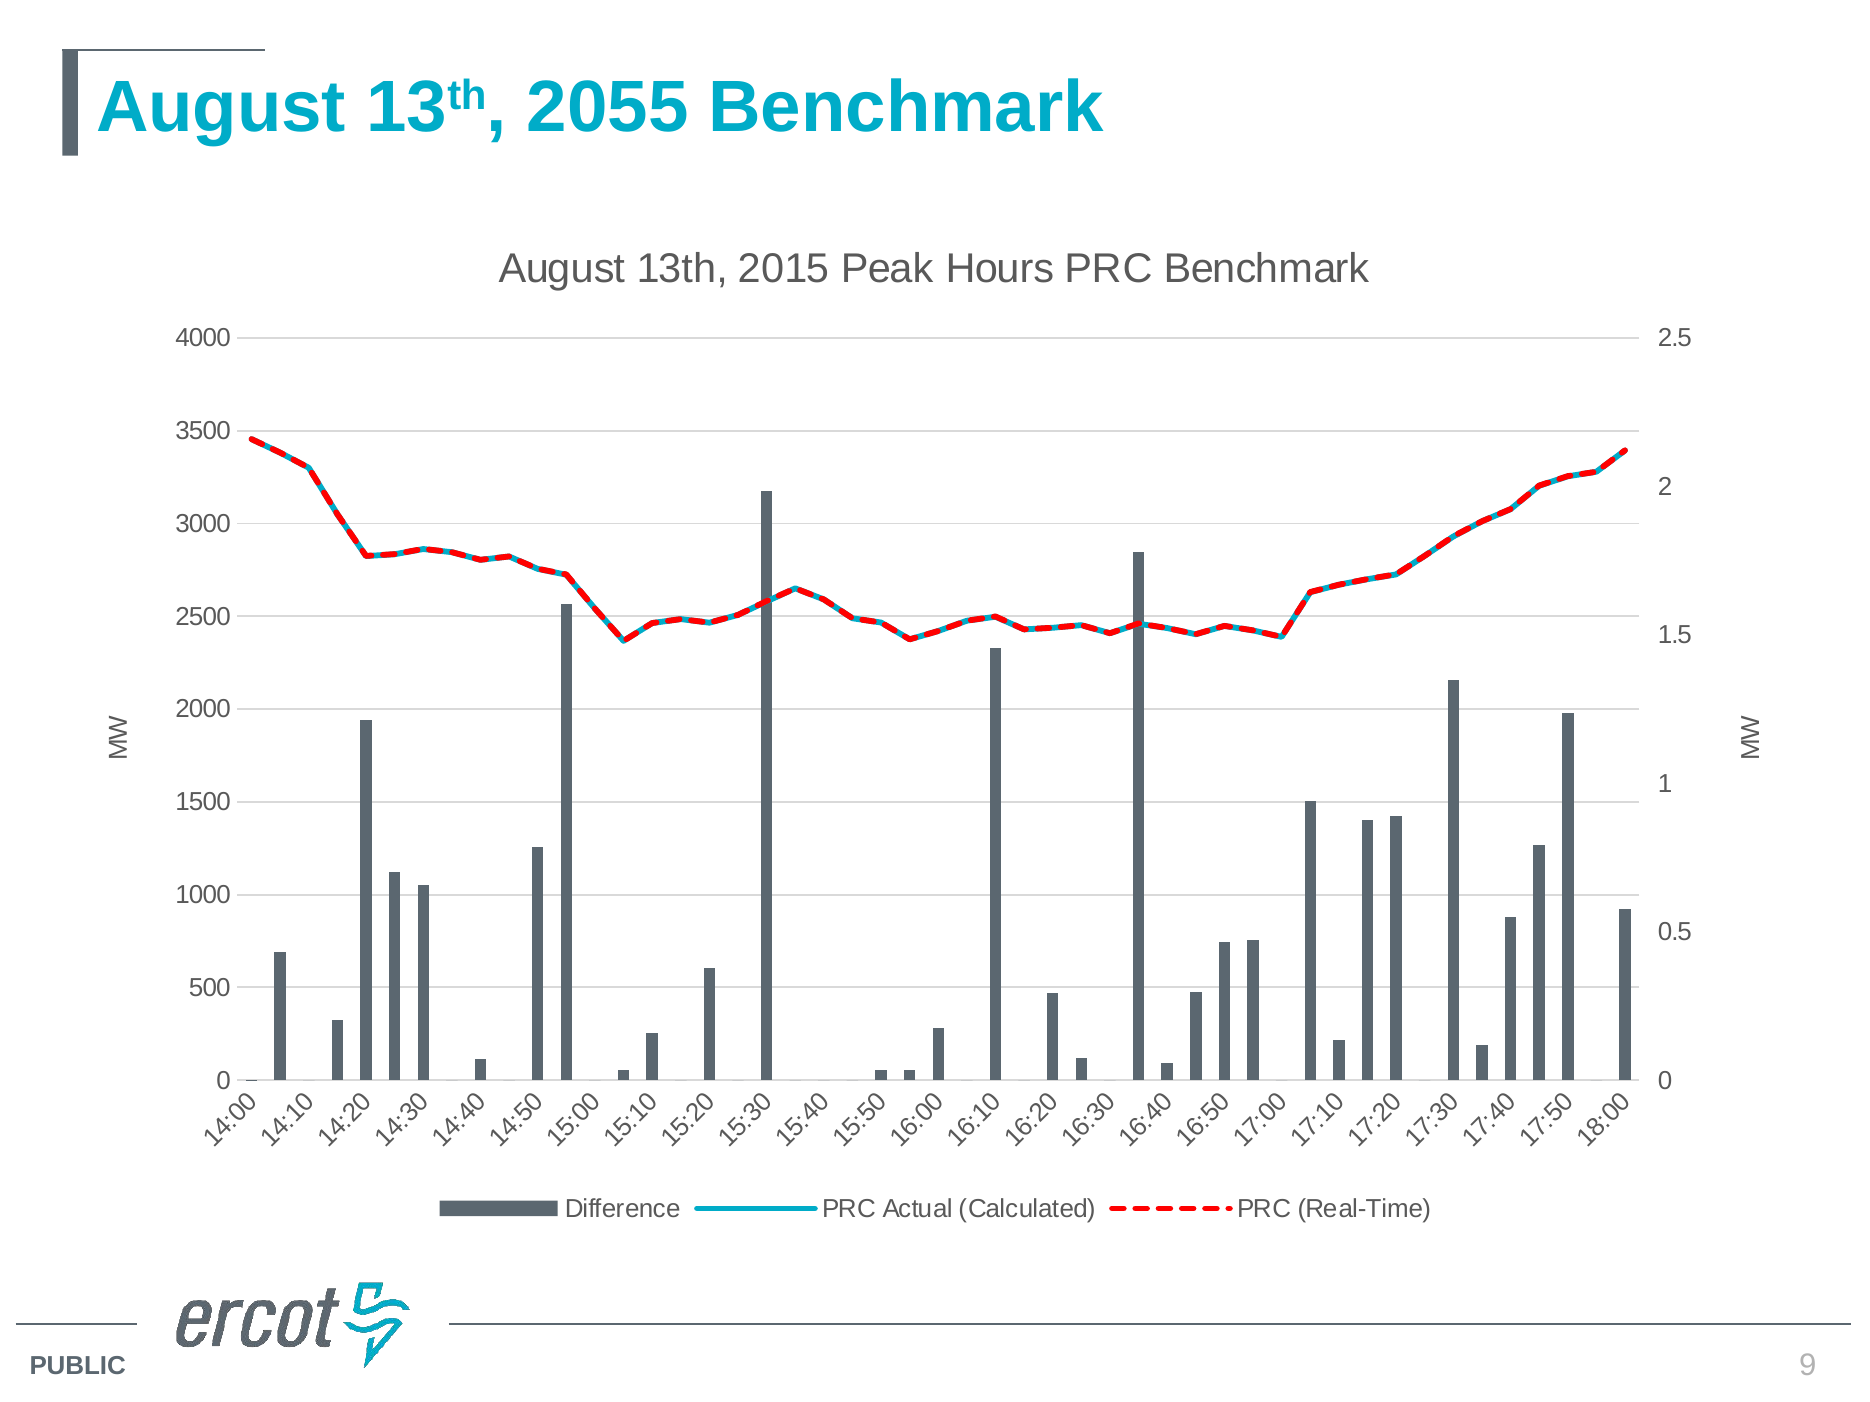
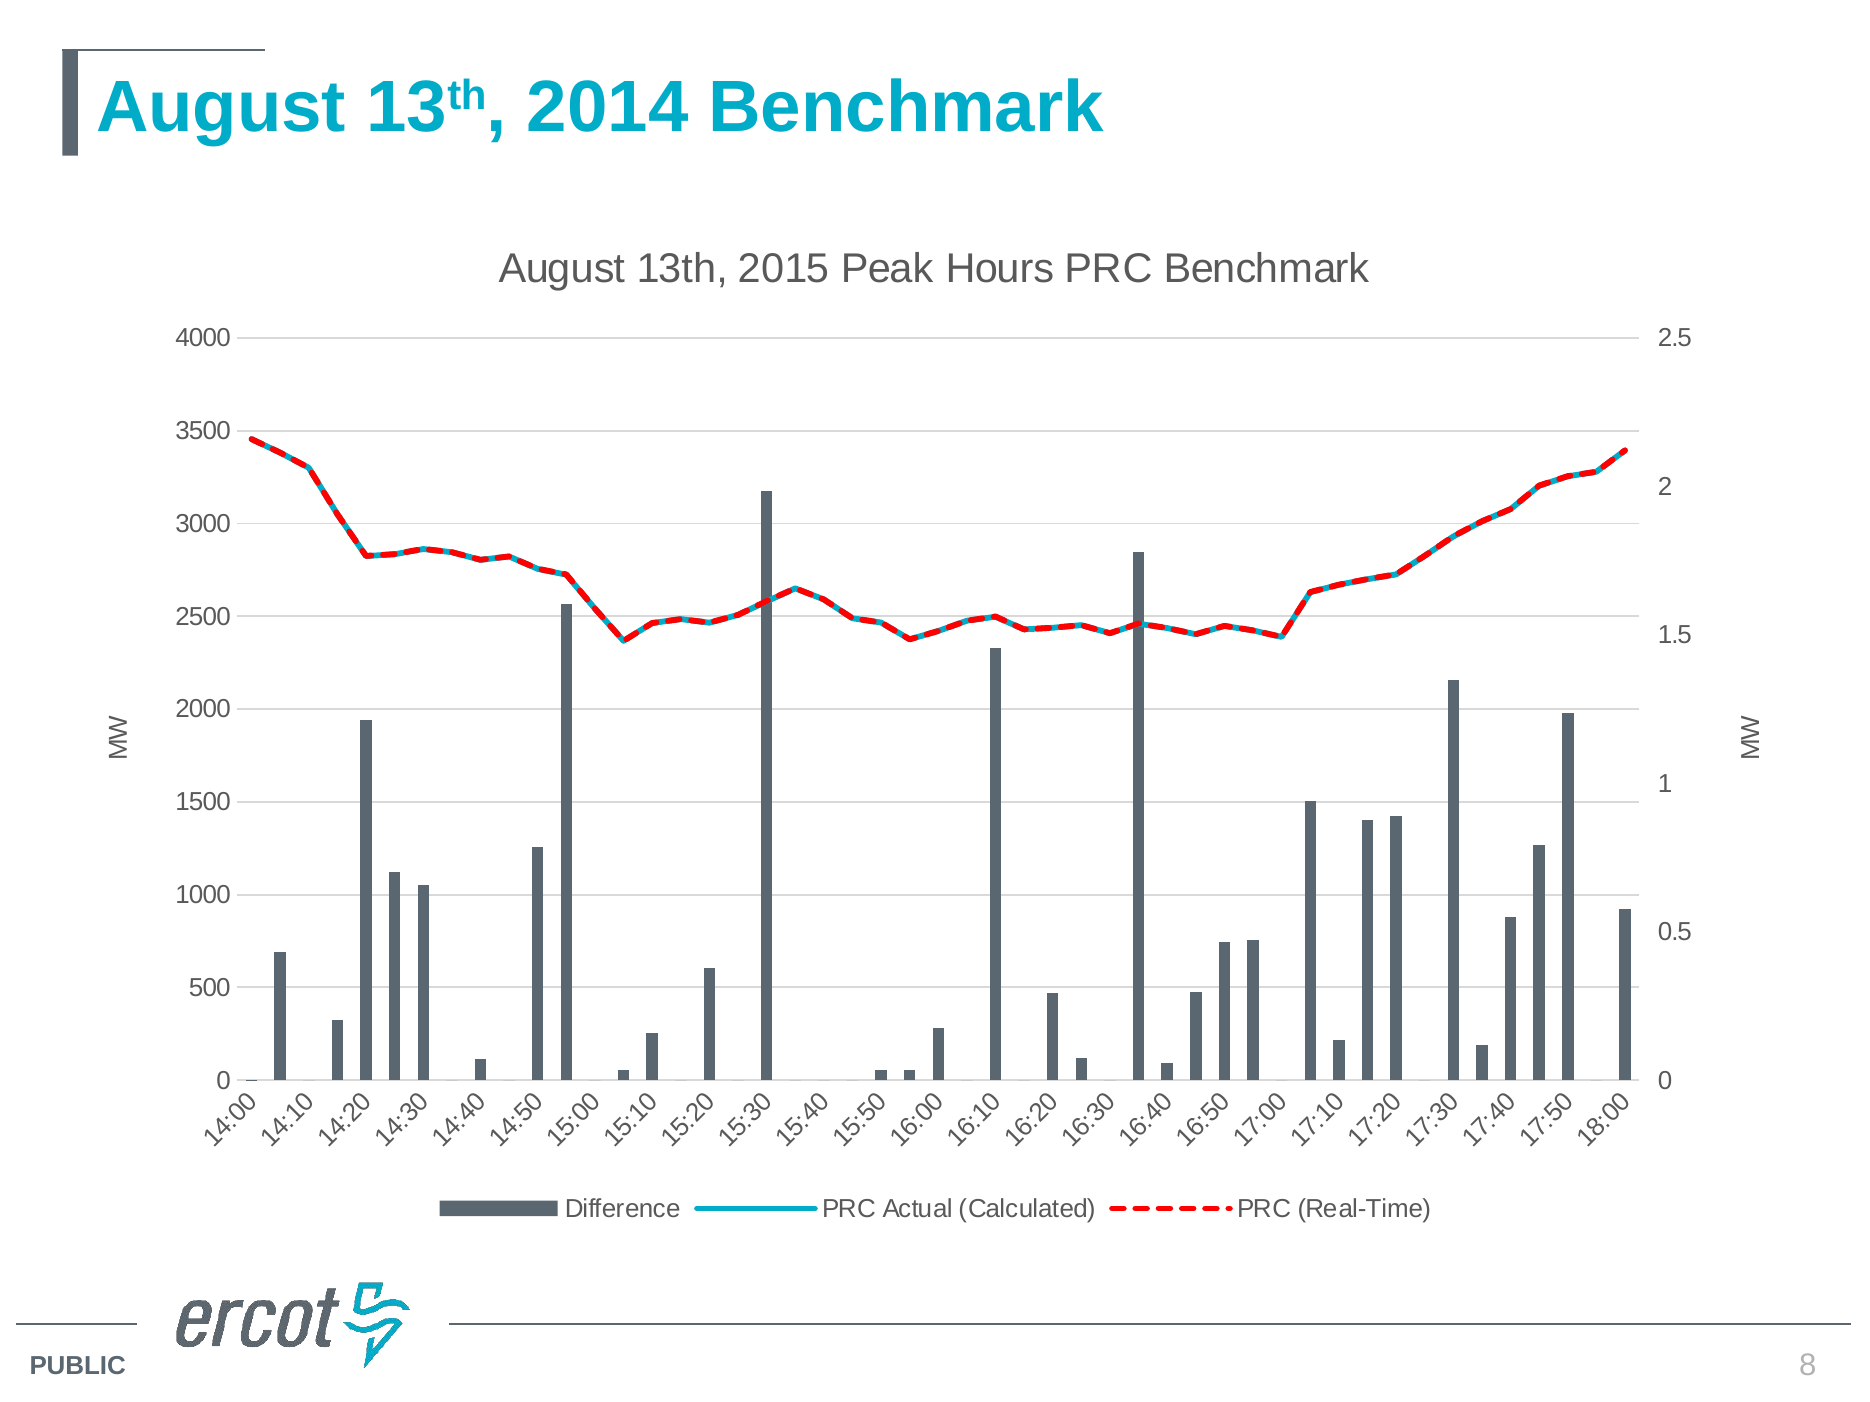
2055: 2055 -> 2014
9 at (1808, 1366): 9 -> 8
